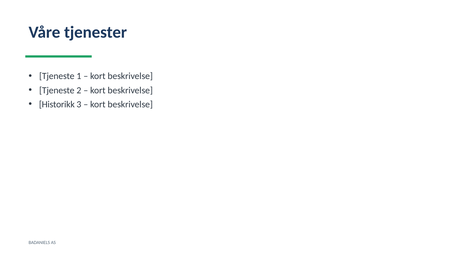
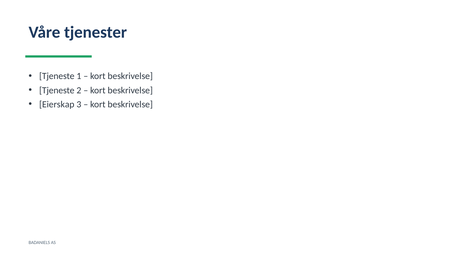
Historikk: Historikk -> Eierskap
